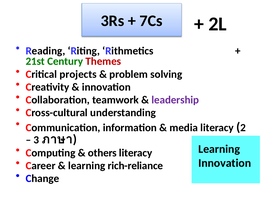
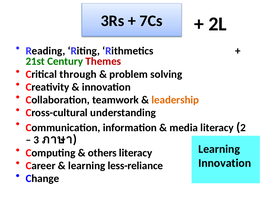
projects: projects -> through
leadership colour: purple -> orange
rich-reliance: rich-reliance -> less-reliance
